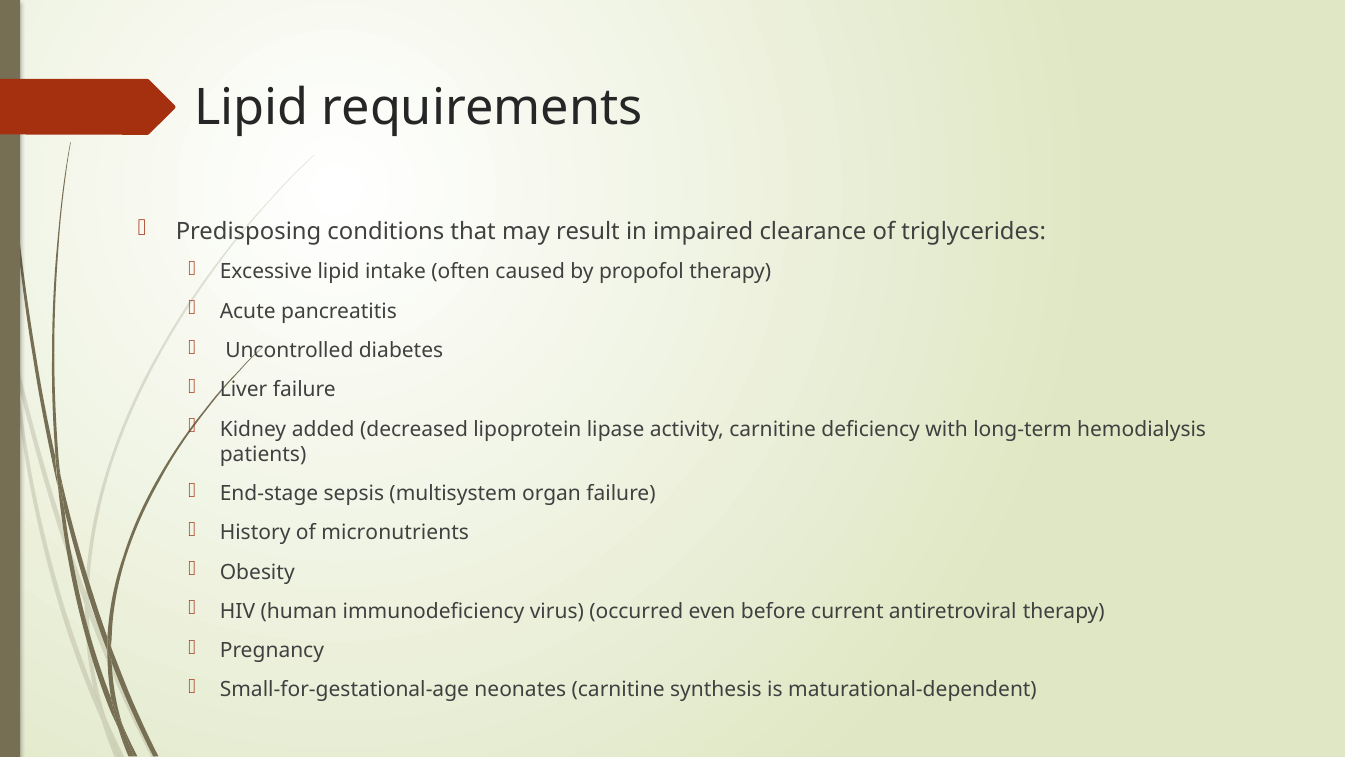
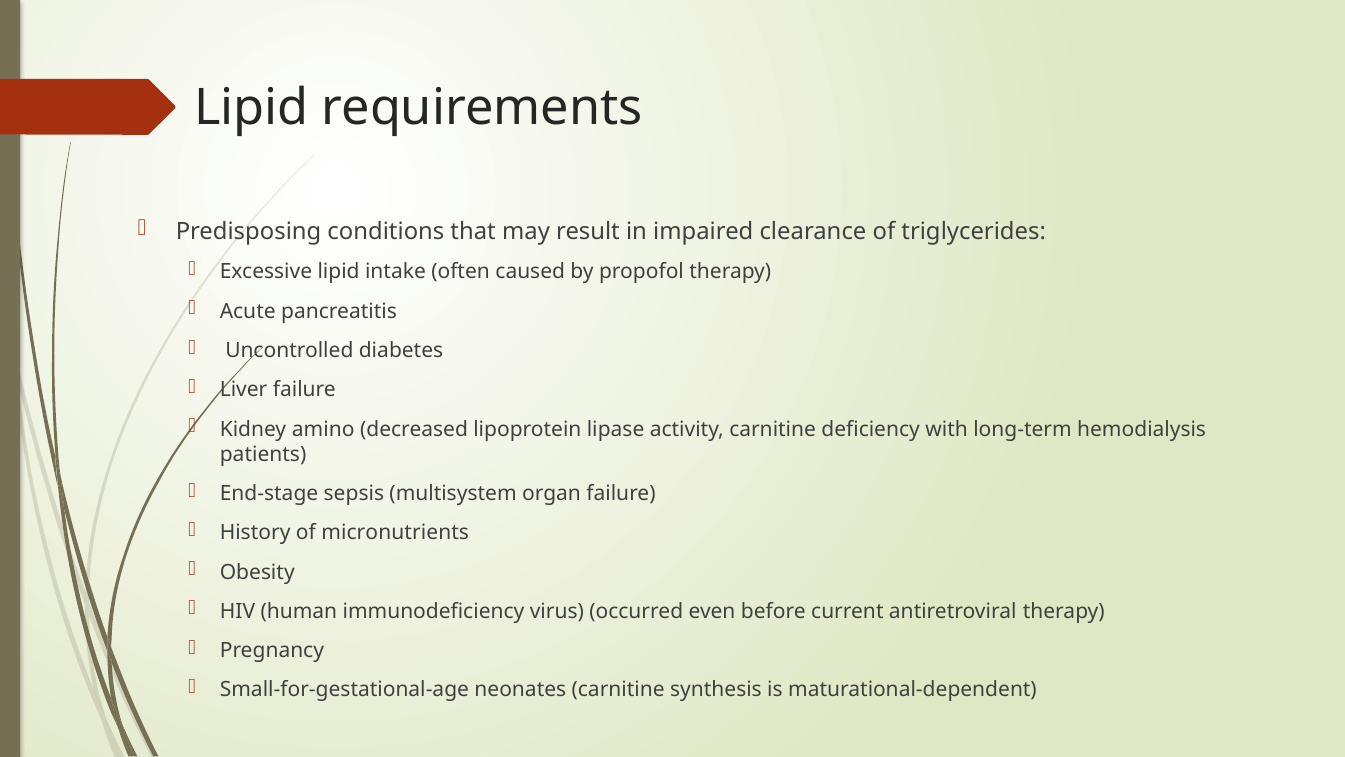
added: added -> amino
